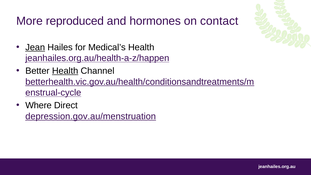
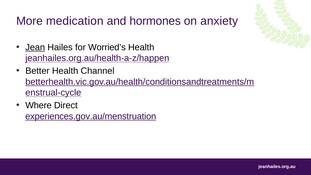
reproduced: reproduced -> medication
contact: contact -> anxiety
Medical’s: Medical’s -> Worried’s
Health at (65, 71) underline: present -> none
depression.gov.au/menstruation: depression.gov.au/menstruation -> experiences.gov.au/menstruation
